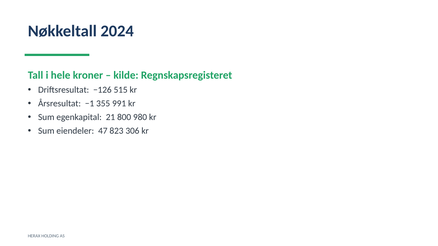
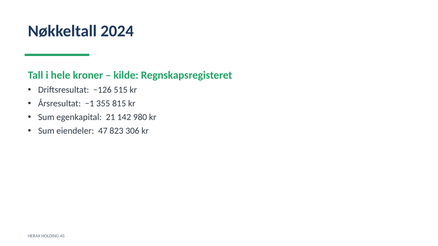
991: 991 -> 815
800: 800 -> 142
